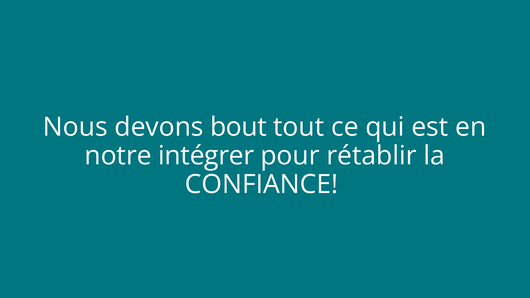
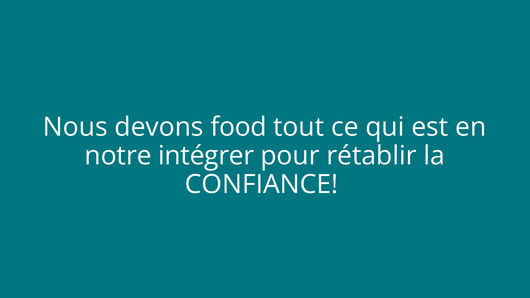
bout: bout -> food
